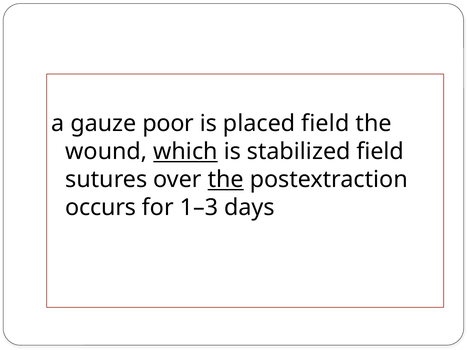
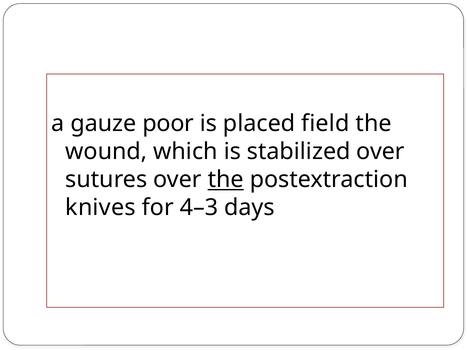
which underline: present -> none
stabilized field: field -> over
occurs: occurs -> knives
1–3: 1–3 -> 4–3
